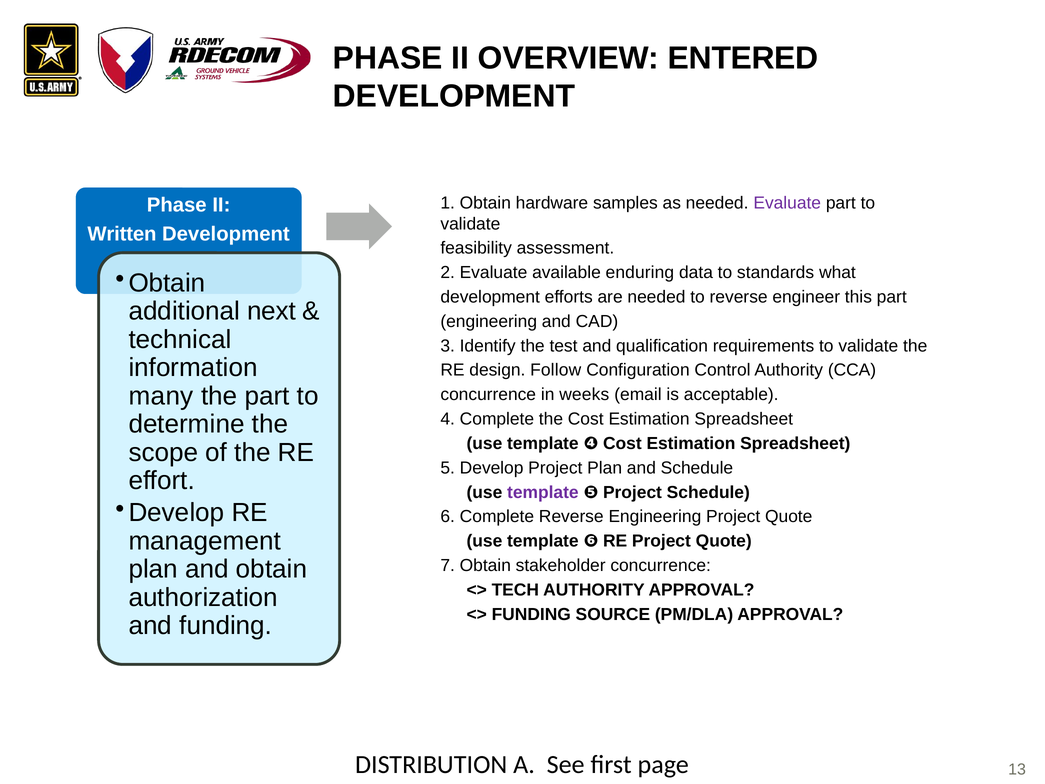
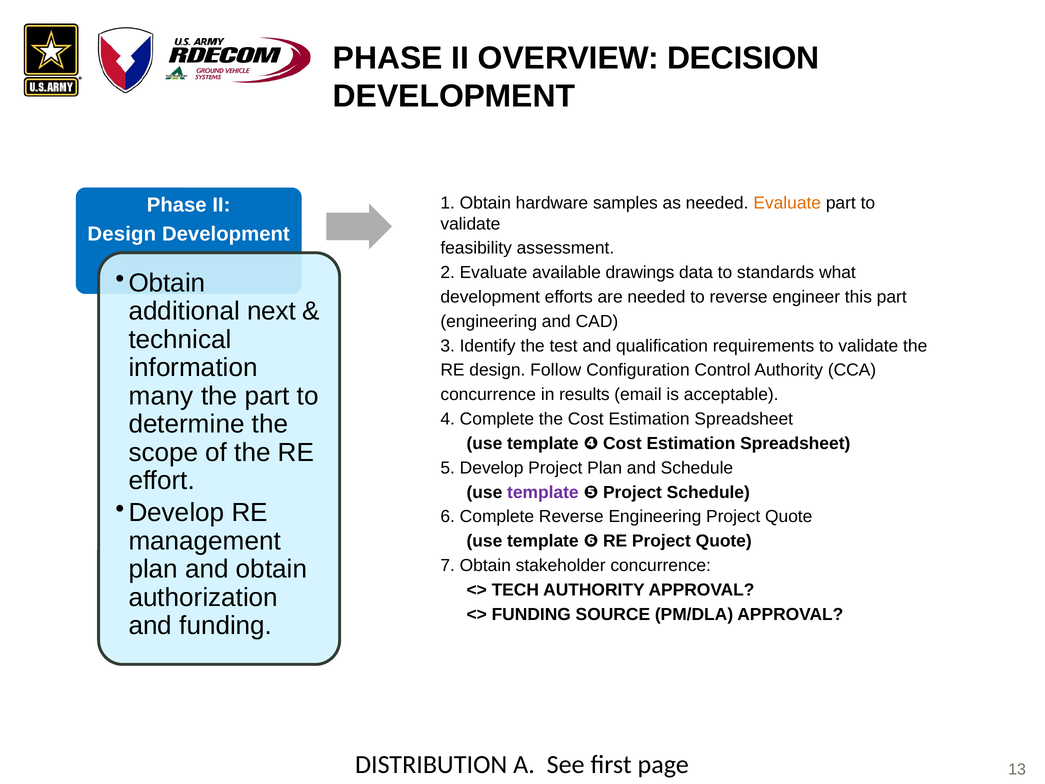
ENTERED: ENTERED -> DECISION
Evaluate at (787, 203) colour: purple -> orange
Written at (122, 234): Written -> Design
enduring: enduring -> drawings
weeks: weeks -> results
